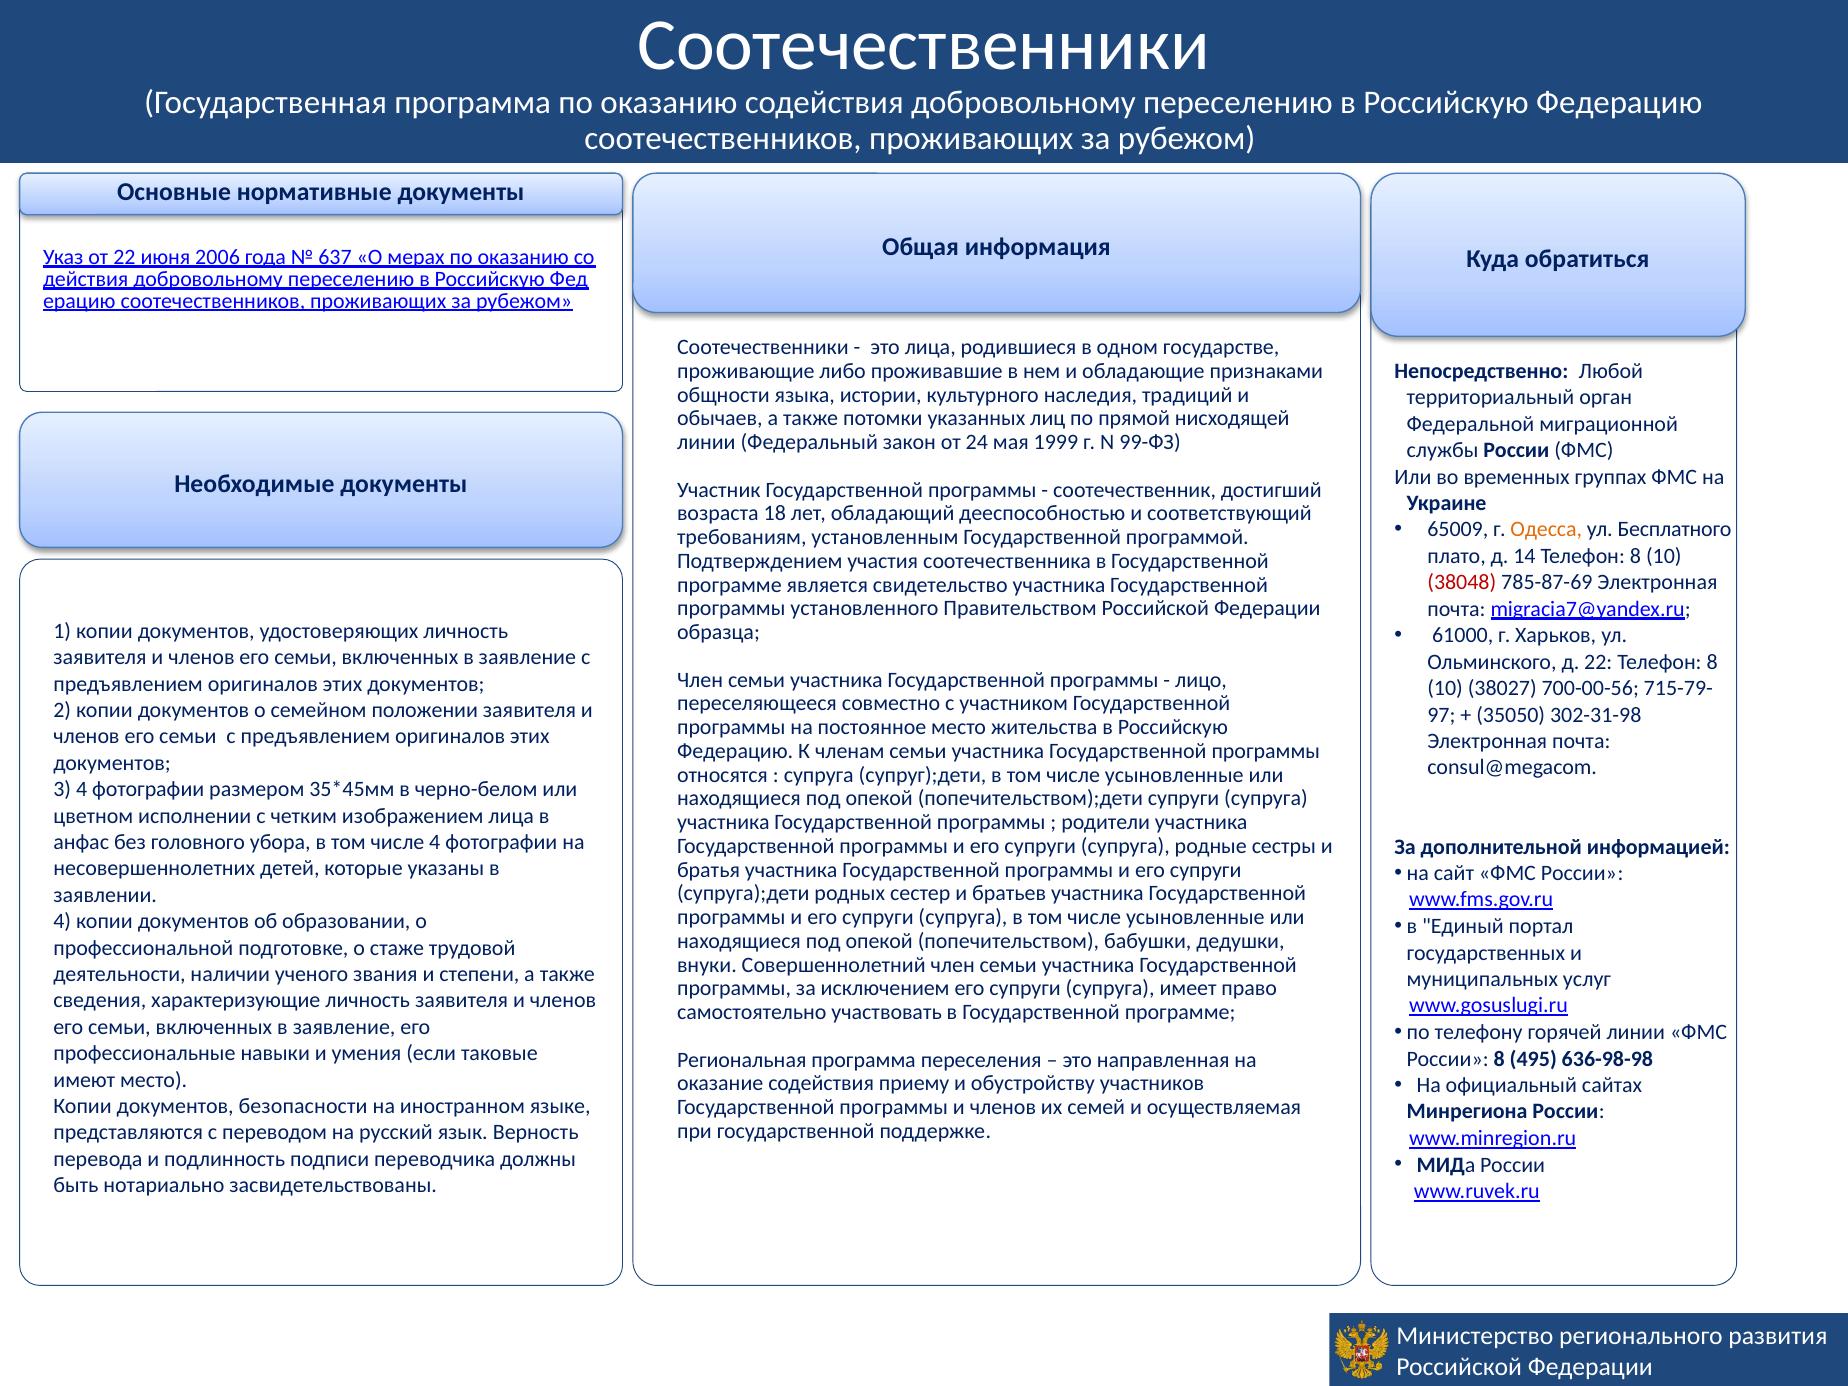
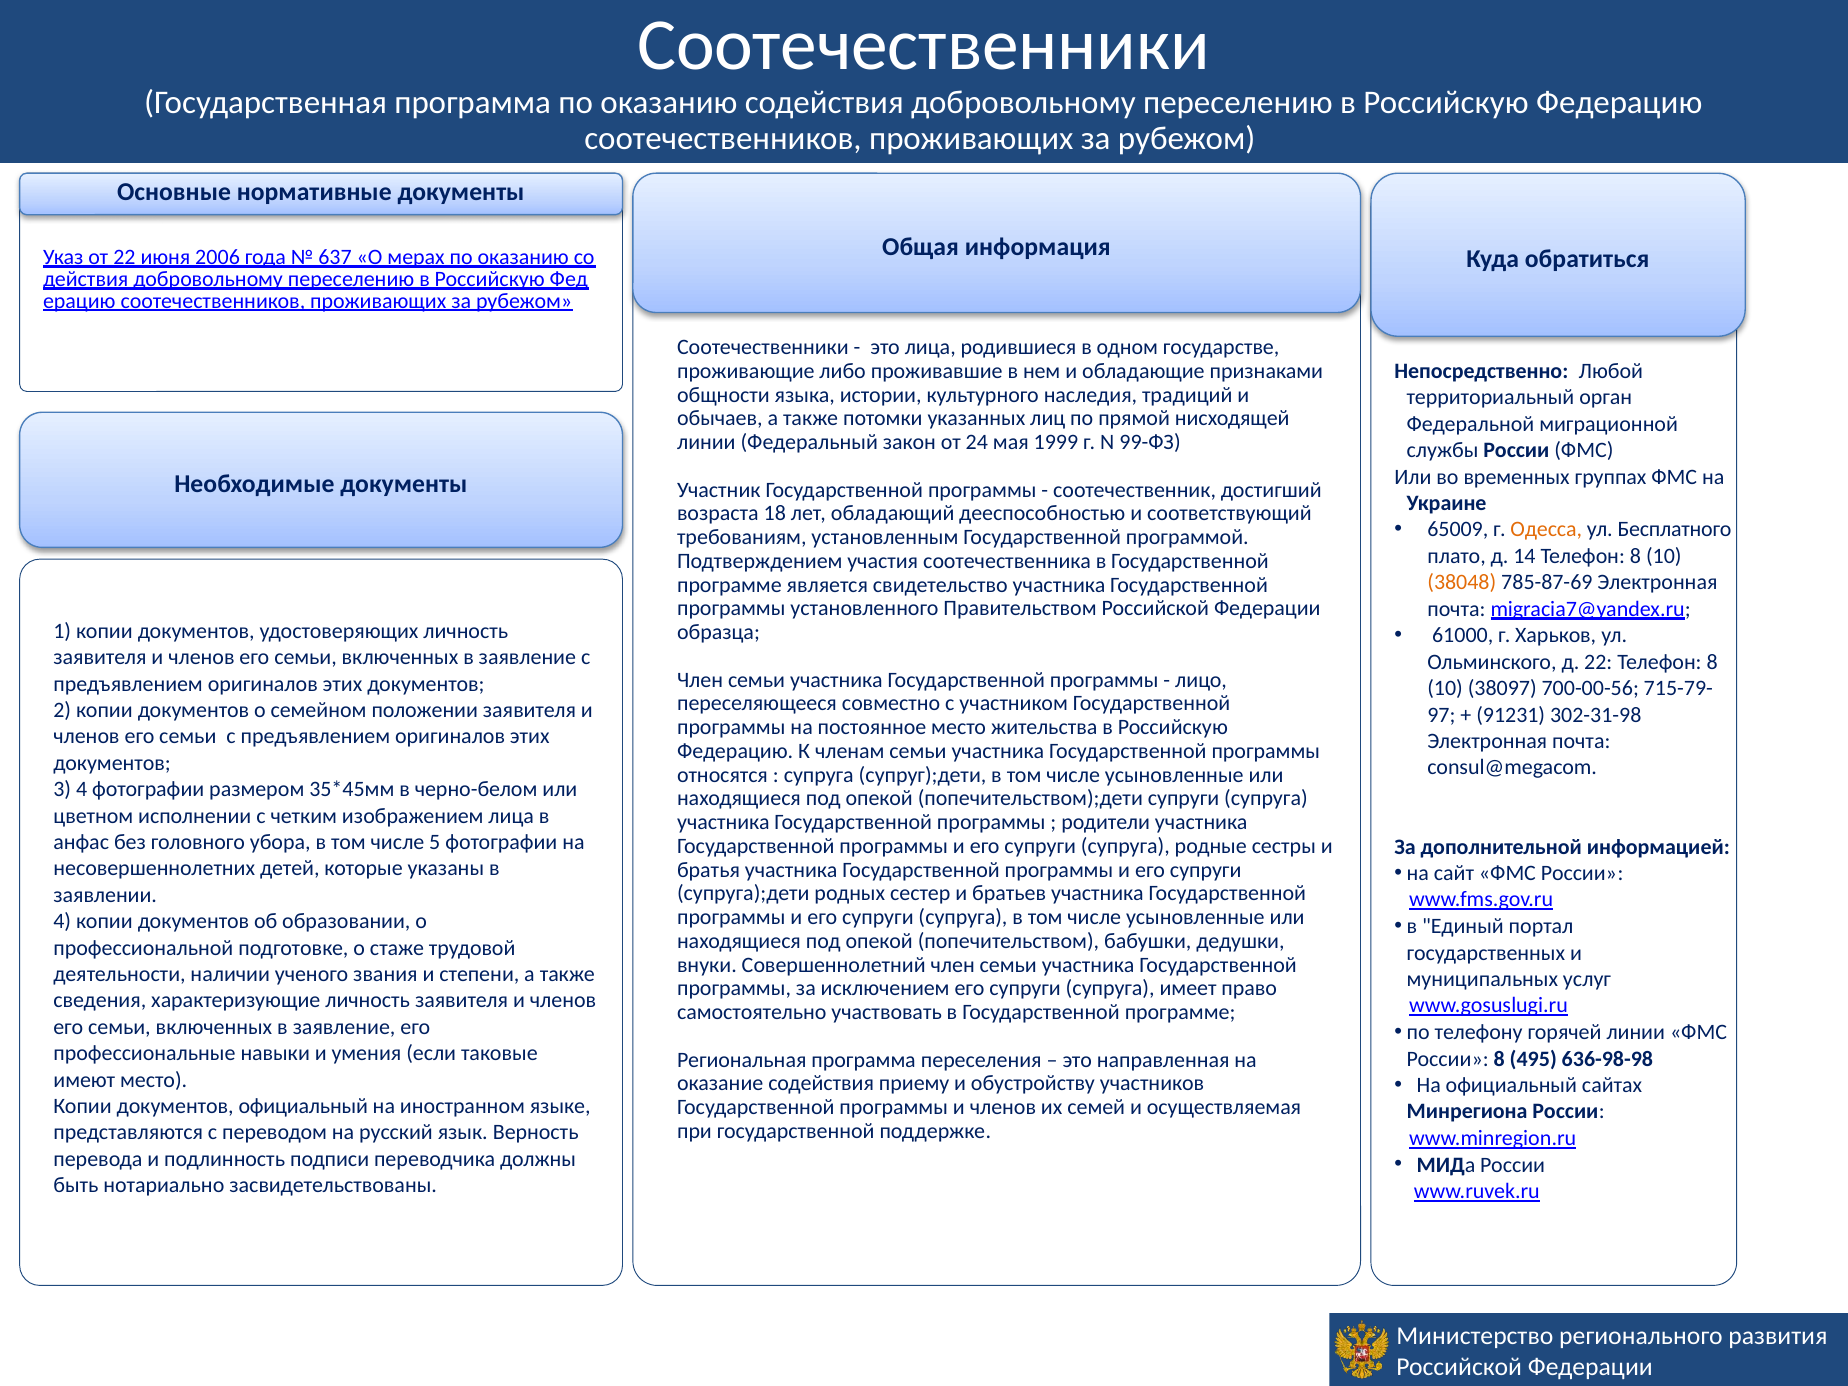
38048 colour: red -> orange
38027: 38027 -> 38097
35050: 35050 -> 91231
числе 4: 4 -> 5
документов безопасности: безопасности -> официальный
